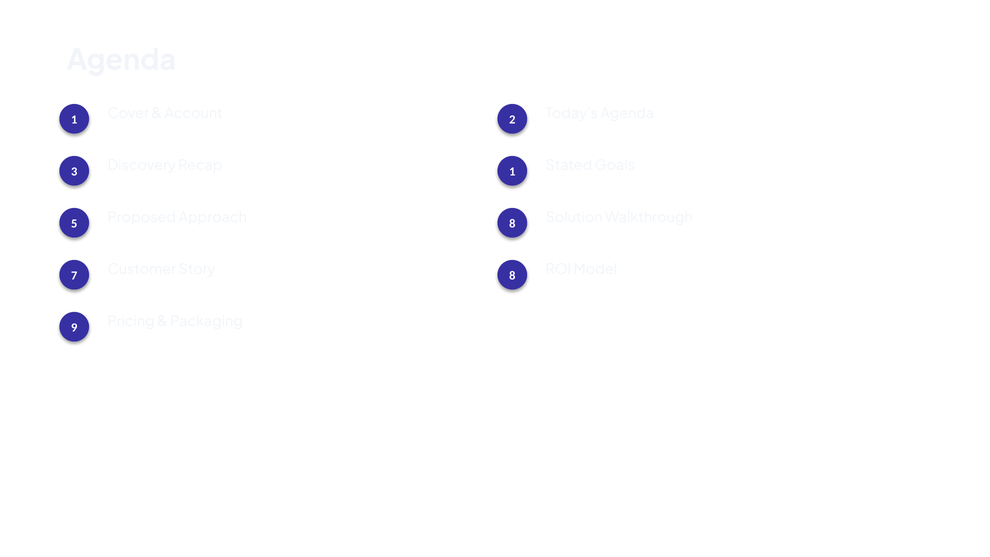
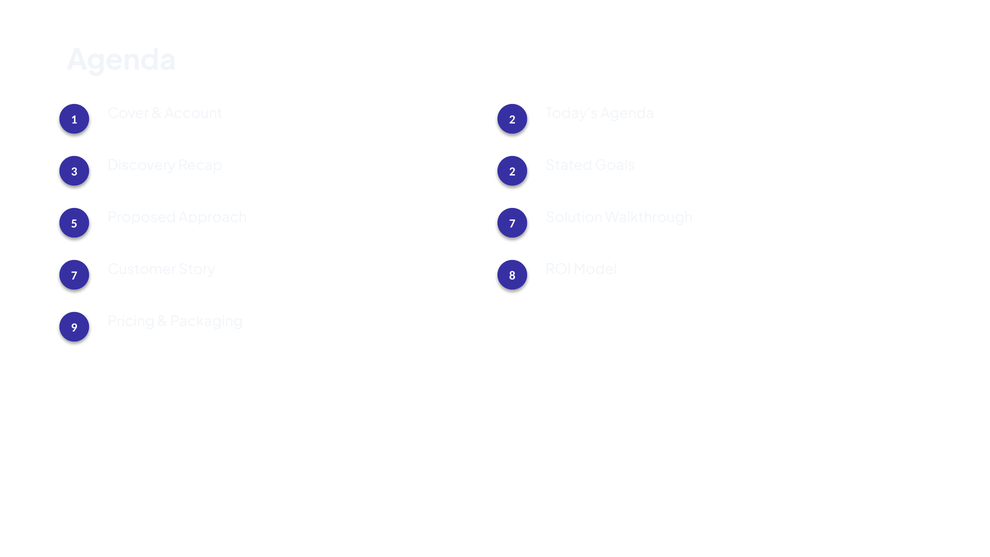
Recap 1: 1 -> 2
Approach 8: 8 -> 7
